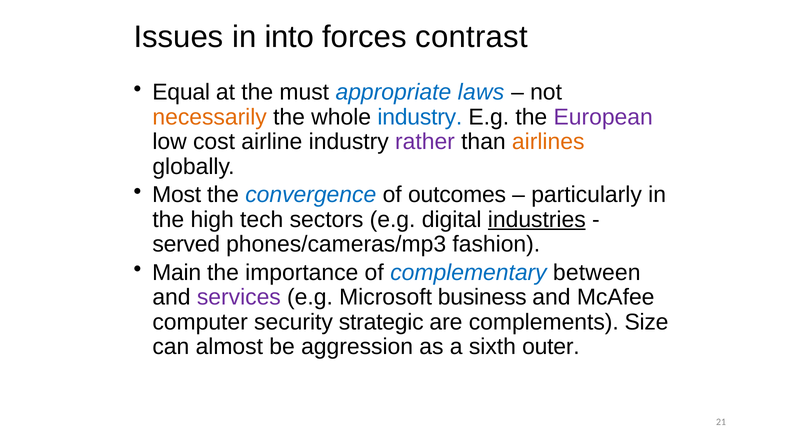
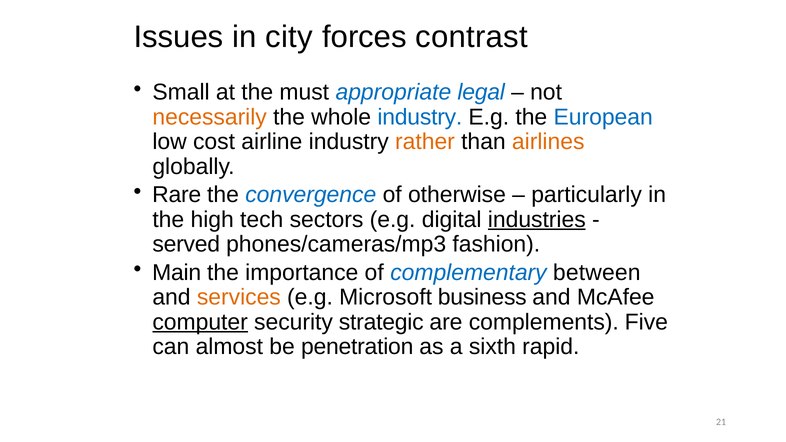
into: into -> city
Equal: Equal -> Small
laws: laws -> legal
European colour: purple -> blue
rather colour: purple -> orange
Most: Most -> Rare
outcomes: outcomes -> otherwise
services colour: purple -> orange
computer underline: none -> present
Size: Size -> Five
aggression: aggression -> penetration
outer: outer -> rapid
